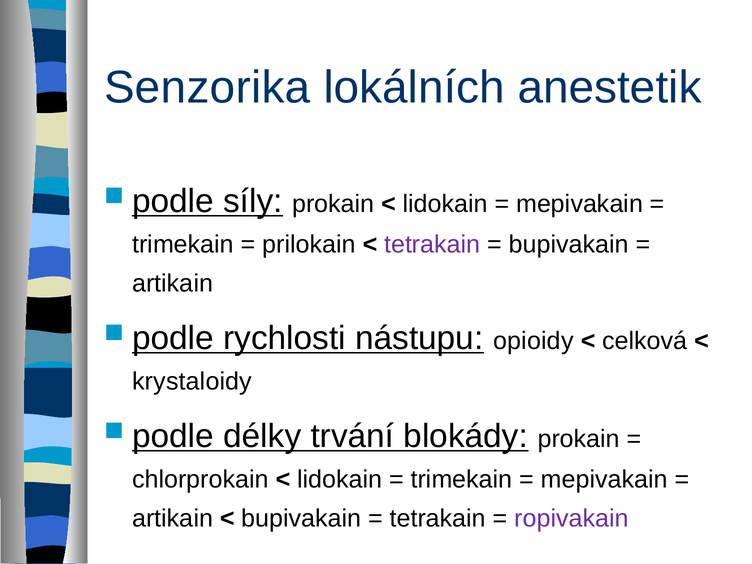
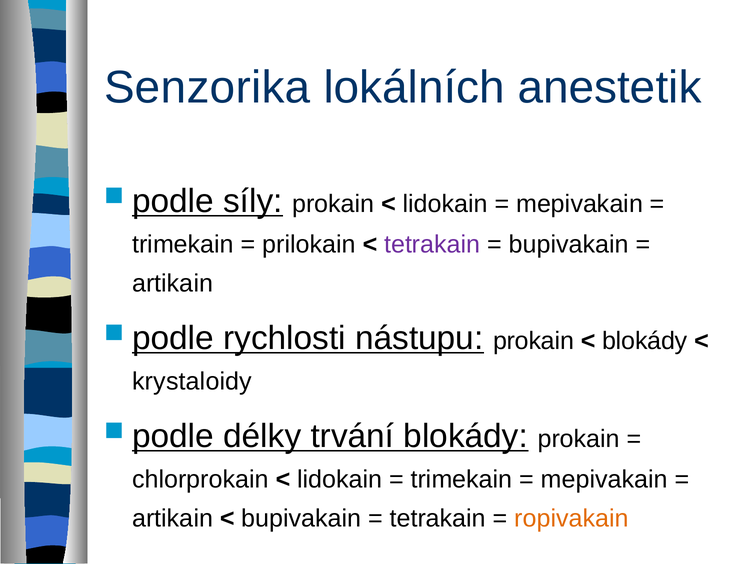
nástupu opioidy: opioidy -> prokain
celková at (645, 341): celková -> blokády
ropivakain colour: purple -> orange
